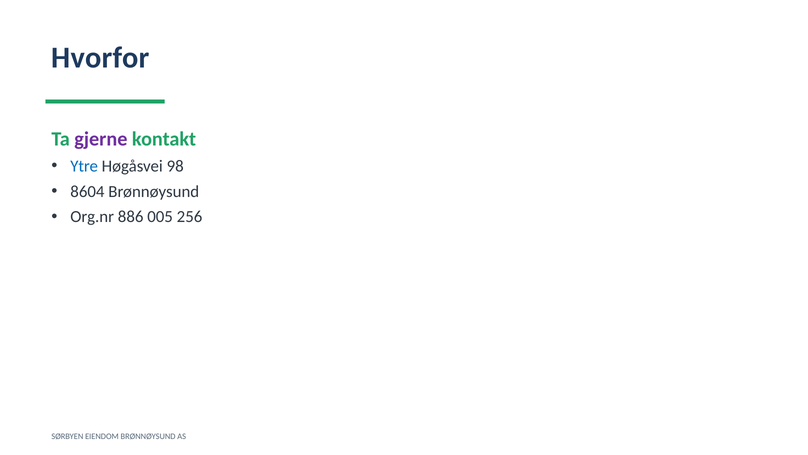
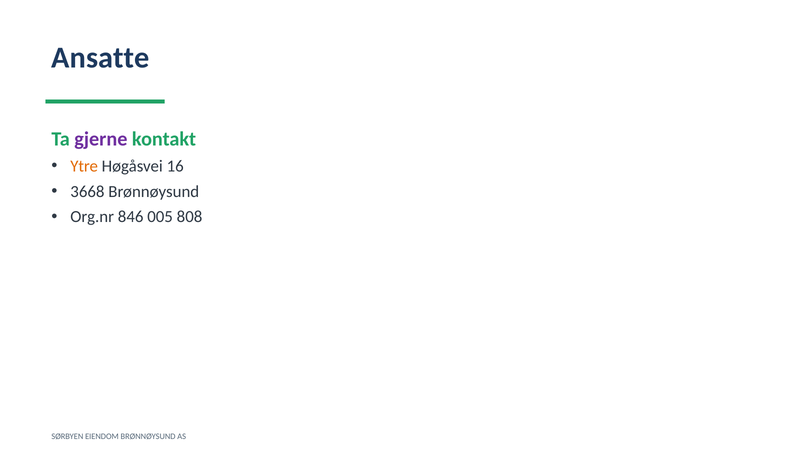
Hvorfor: Hvorfor -> Ansatte
Ytre colour: blue -> orange
98: 98 -> 16
8604: 8604 -> 3668
886: 886 -> 846
256: 256 -> 808
